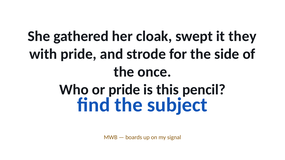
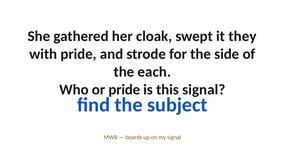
once: once -> each
this pencil: pencil -> signal
